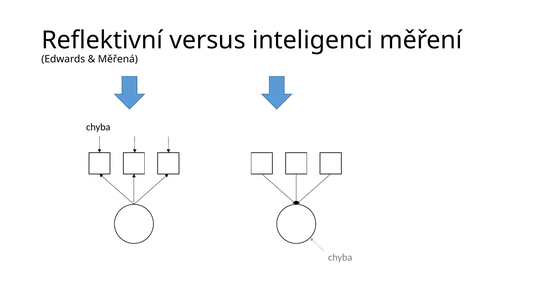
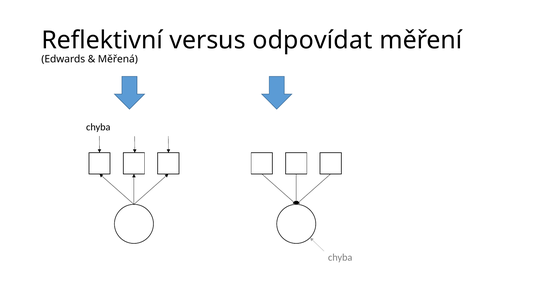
inteligenci: inteligenci -> odpovídat
